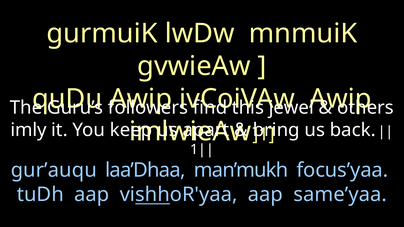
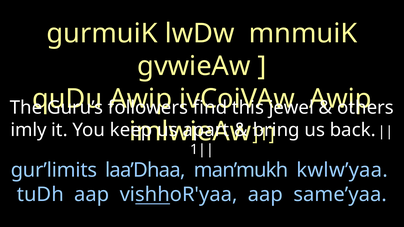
gur’auqu: gur’auqu -> gur’limits
focus’yaa: focus’yaa -> kwlw’yaa
